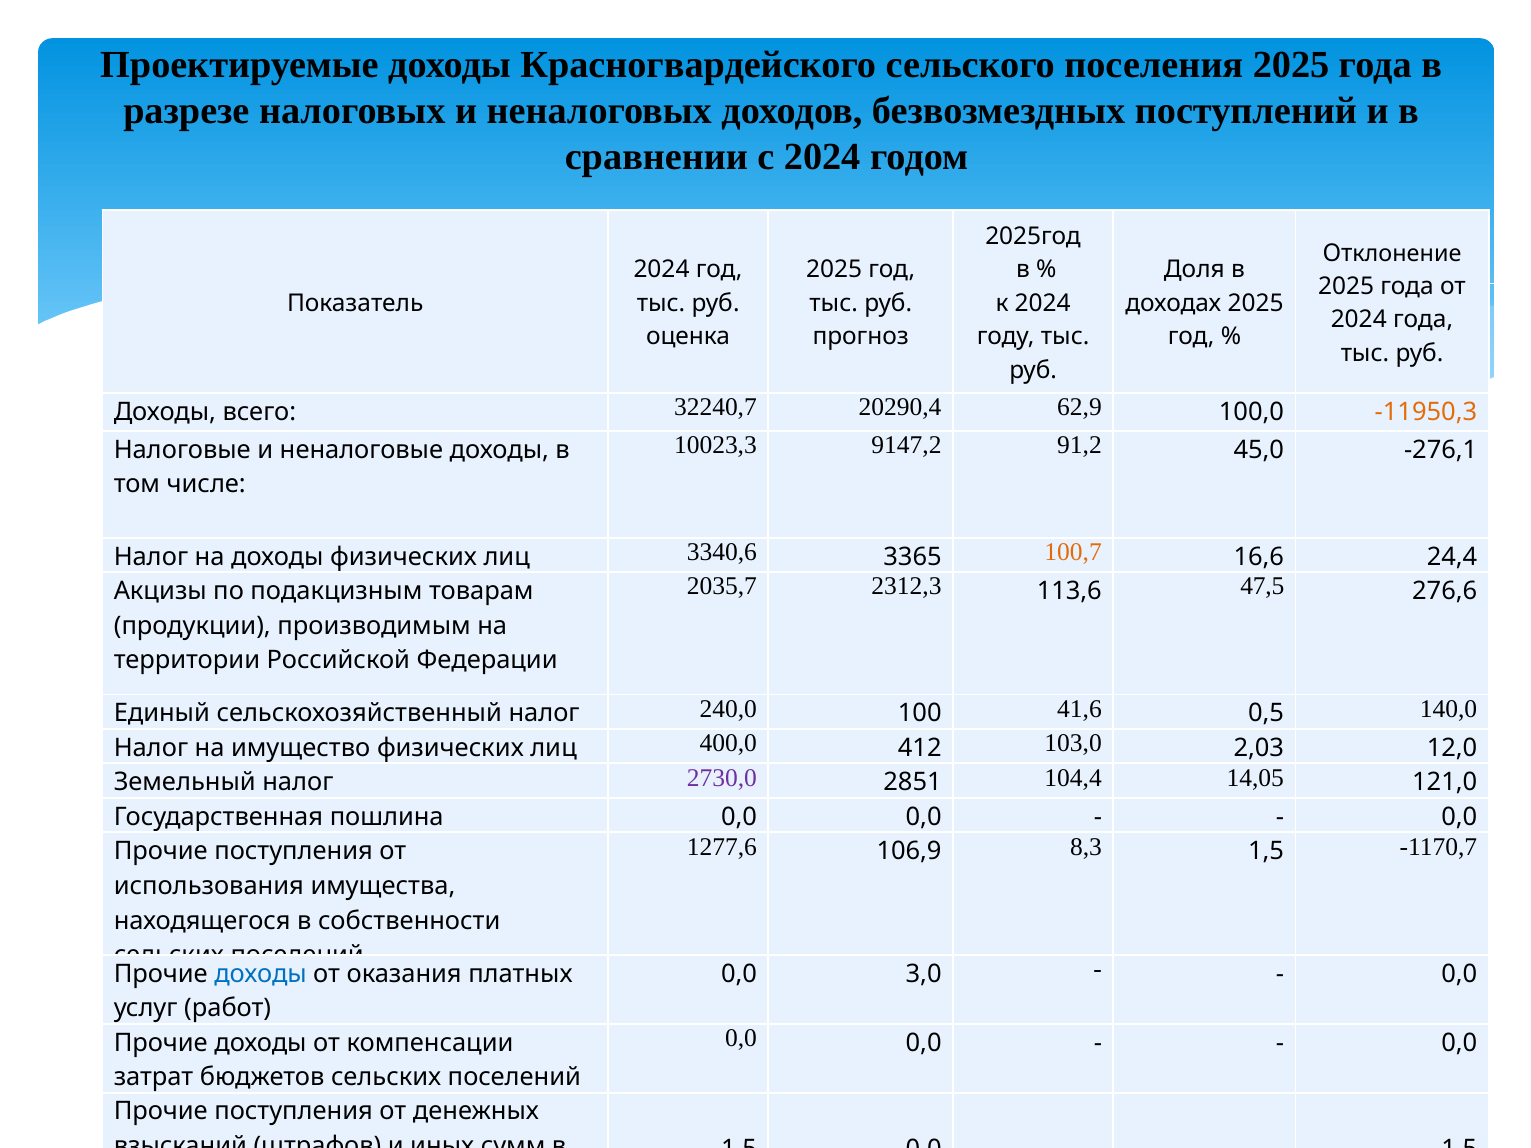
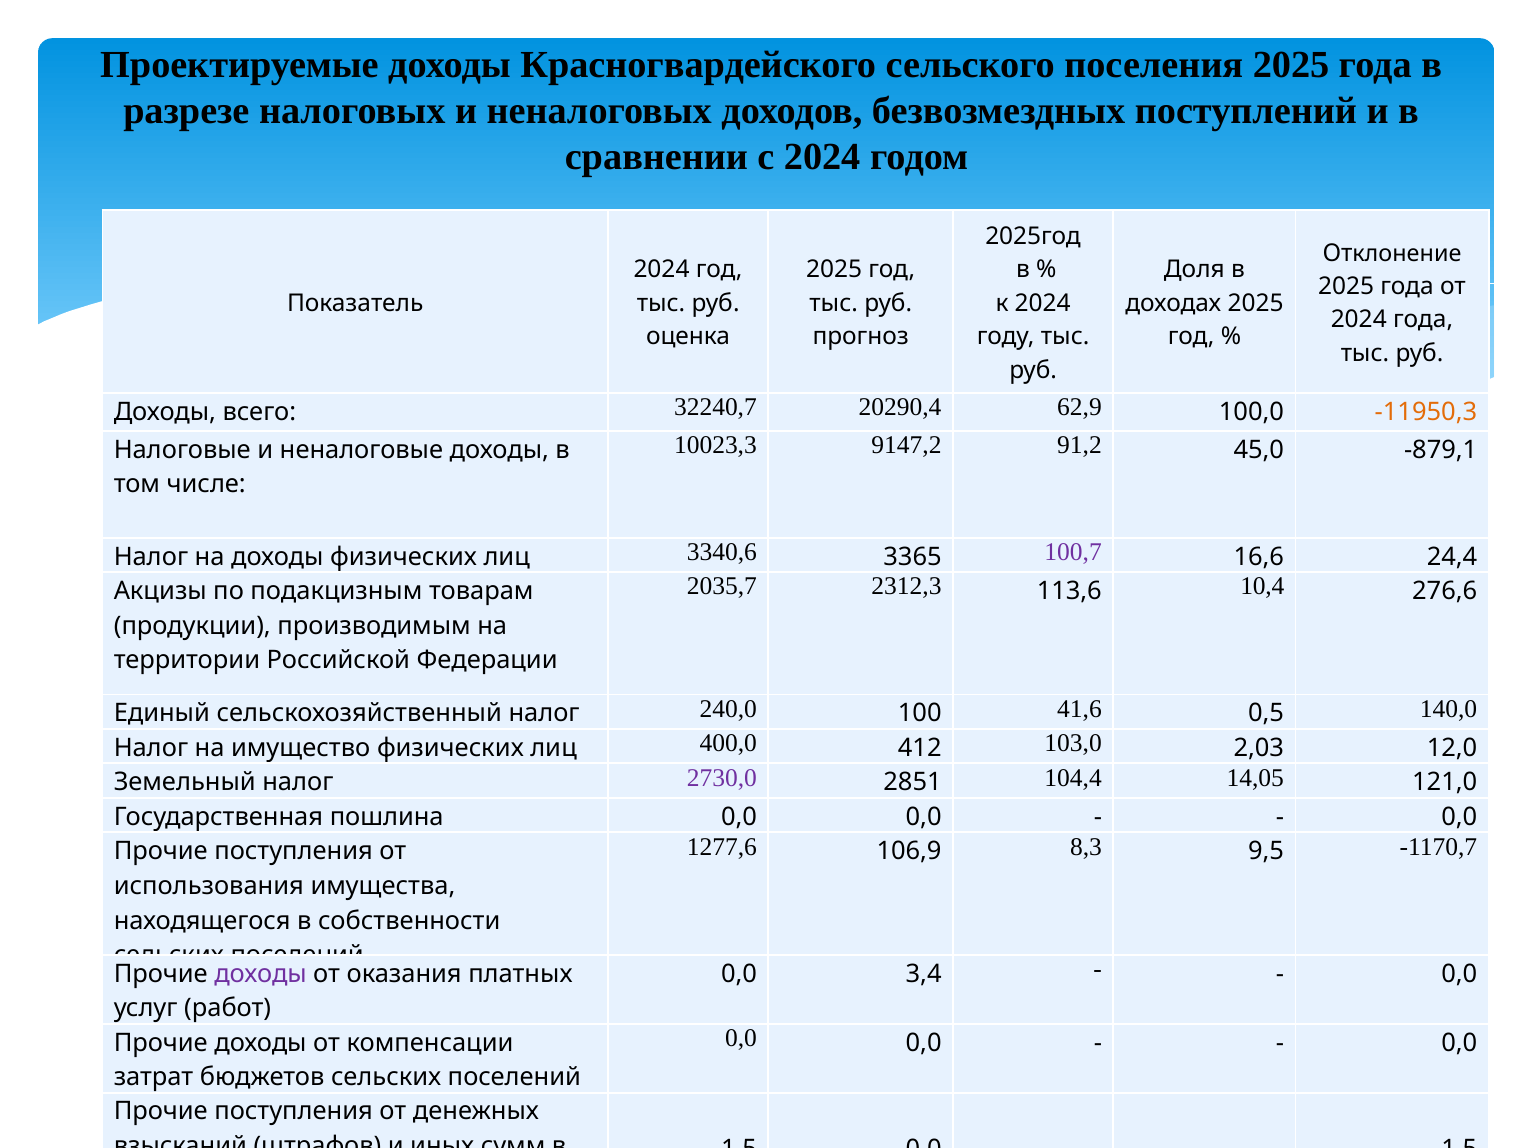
-276,1: -276,1 -> -879,1
100,7 colour: orange -> purple
47,5: 47,5 -> 10,4
8,3 1,5: 1,5 -> 9,5
доходы at (261, 974) colour: blue -> purple
3,0: 3,0 -> 3,4
